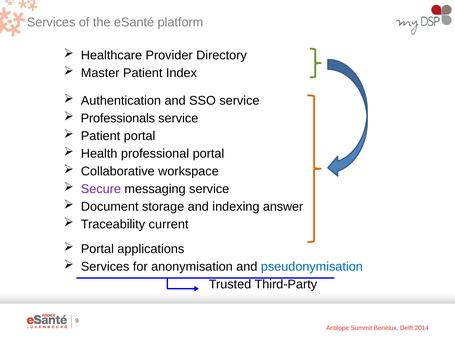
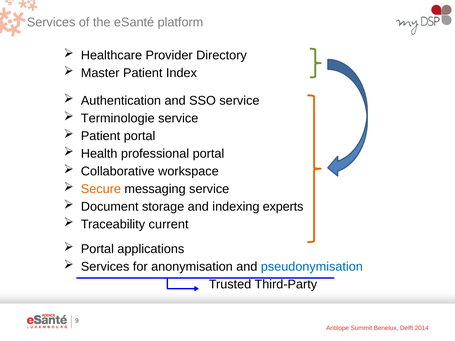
Professionals: Professionals -> Terminologie
Secure colour: purple -> orange
answer: answer -> experts
